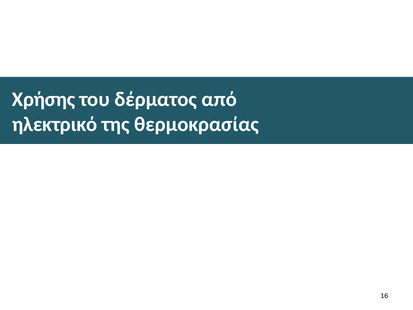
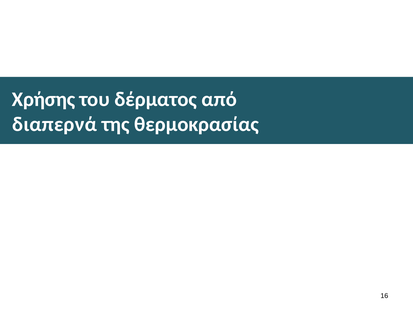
ηλεκτρικό: ηλεκτρικό -> διαπερνά
